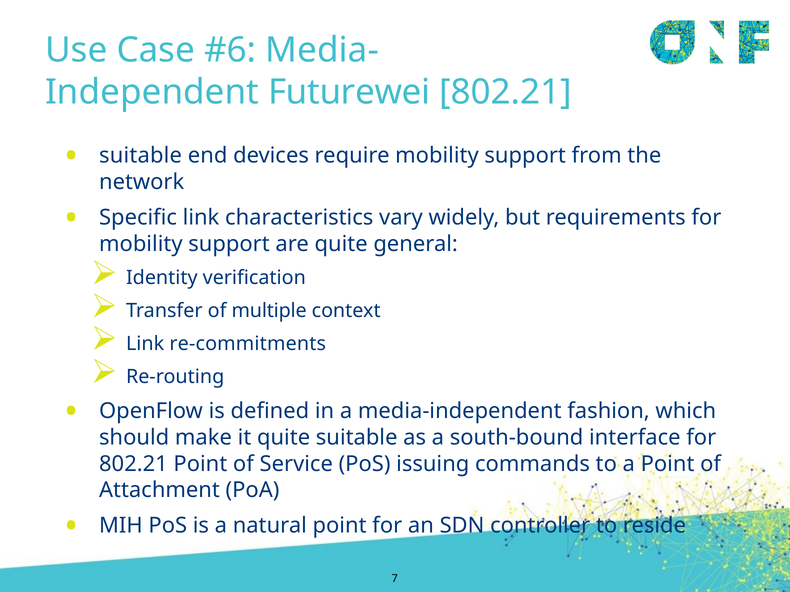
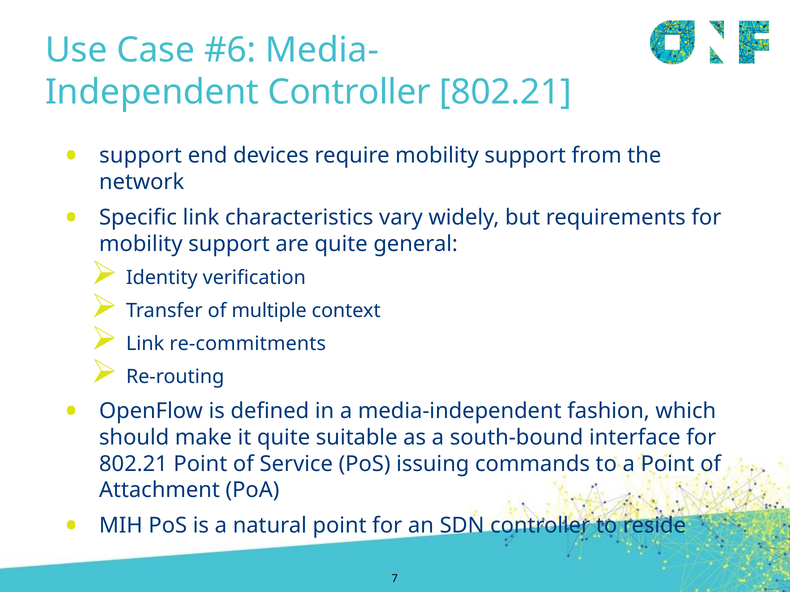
Futurewei at (349, 92): Futurewei -> Controller
suitable at (141, 156): suitable -> support
